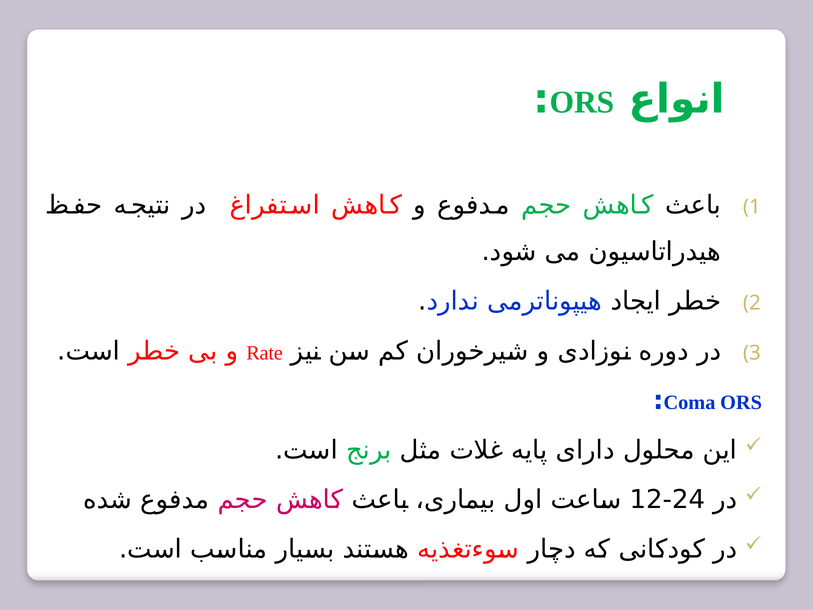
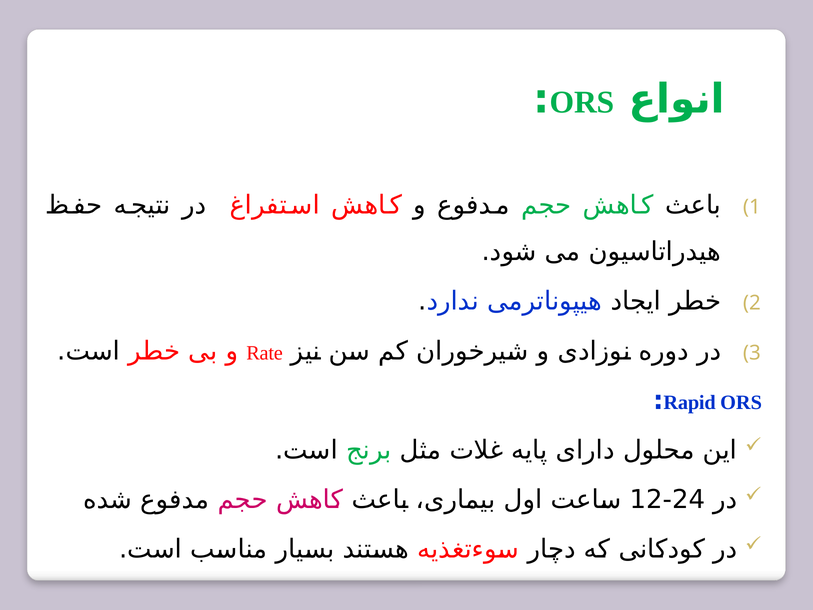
Coma: Coma -> Rapid
